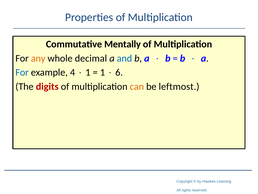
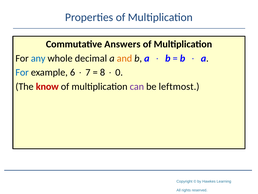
Mentally: Mentally -> Answers
any colour: orange -> blue
and colour: blue -> orange
4: 4 -> 6
1 at (88, 72): 1 -> 7
1 at (102, 72): 1 -> 8
6: 6 -> 0
digits: digits -> know
can colour: orange -> purple
